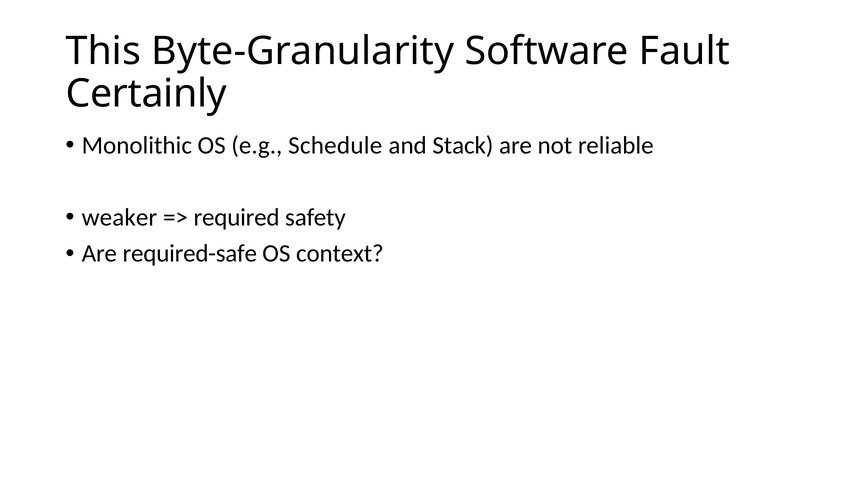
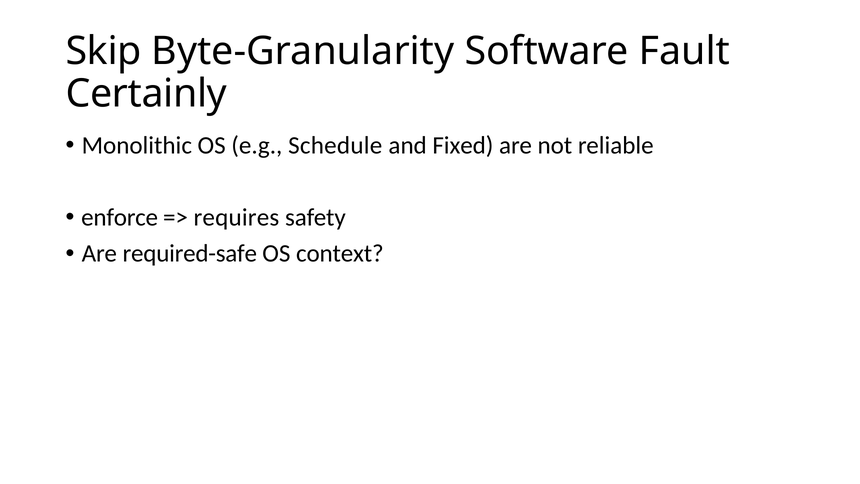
This: This -> Skip
Stack: Stack -> Fixed
weaker: weaker -> enforce
required: required -> requires
